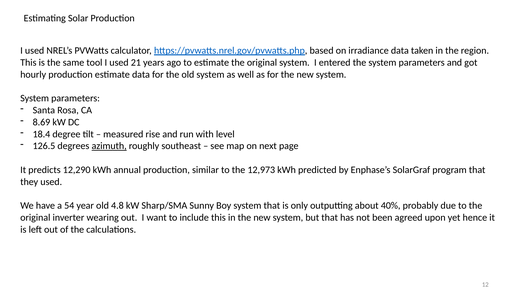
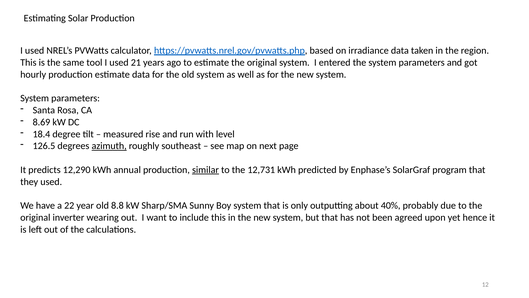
similar underline: none -> present
12,973: 12,973 -> 12,731
54: 54 -> 22
4.8: 4.8 -> 8.8
